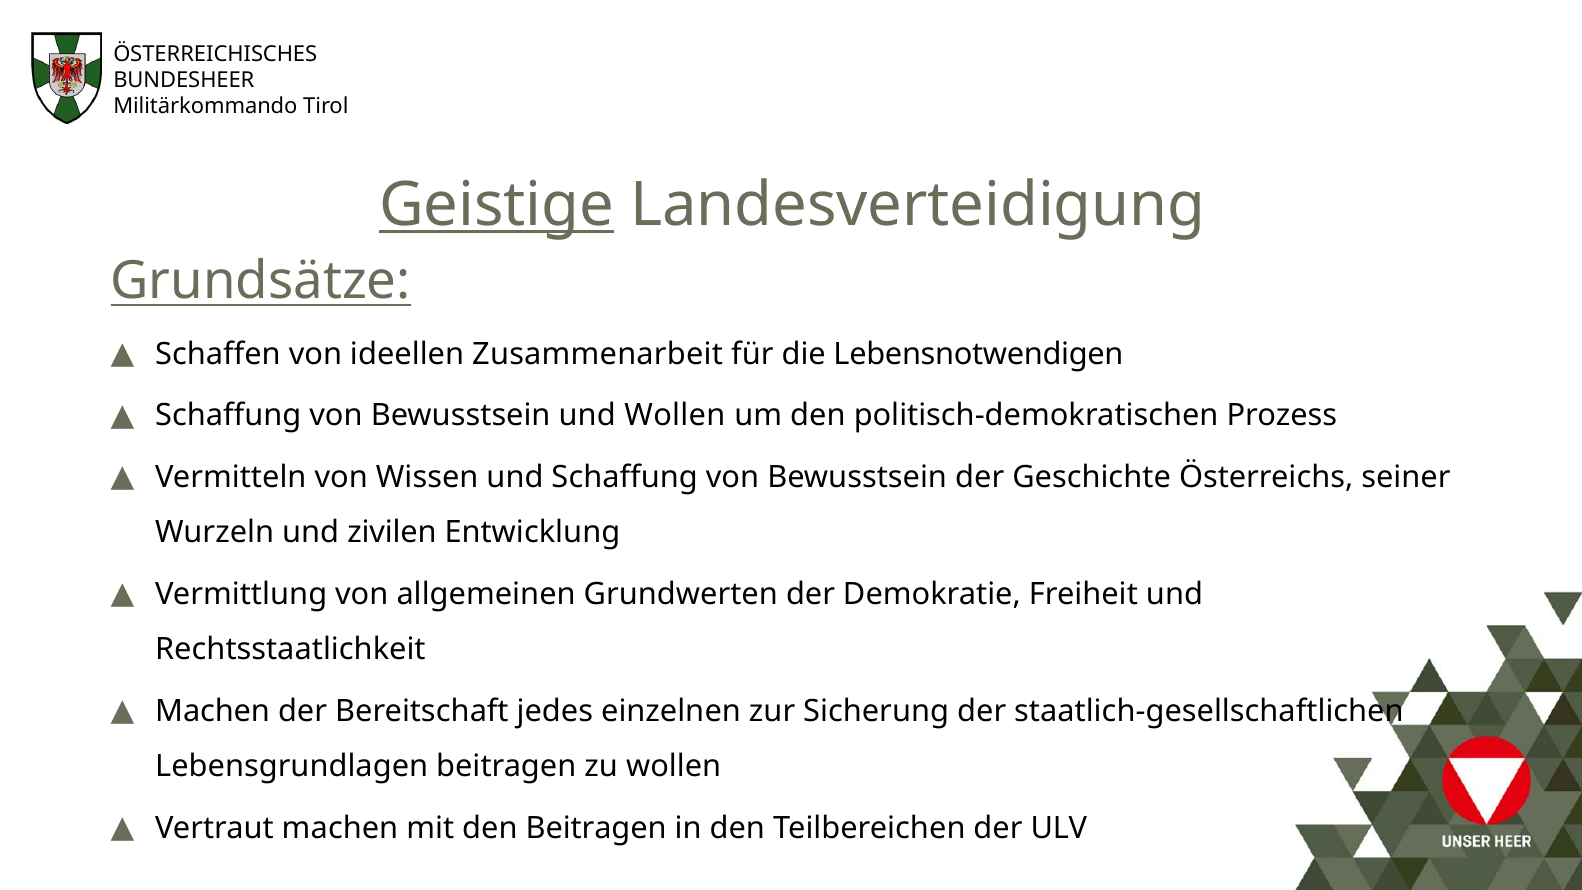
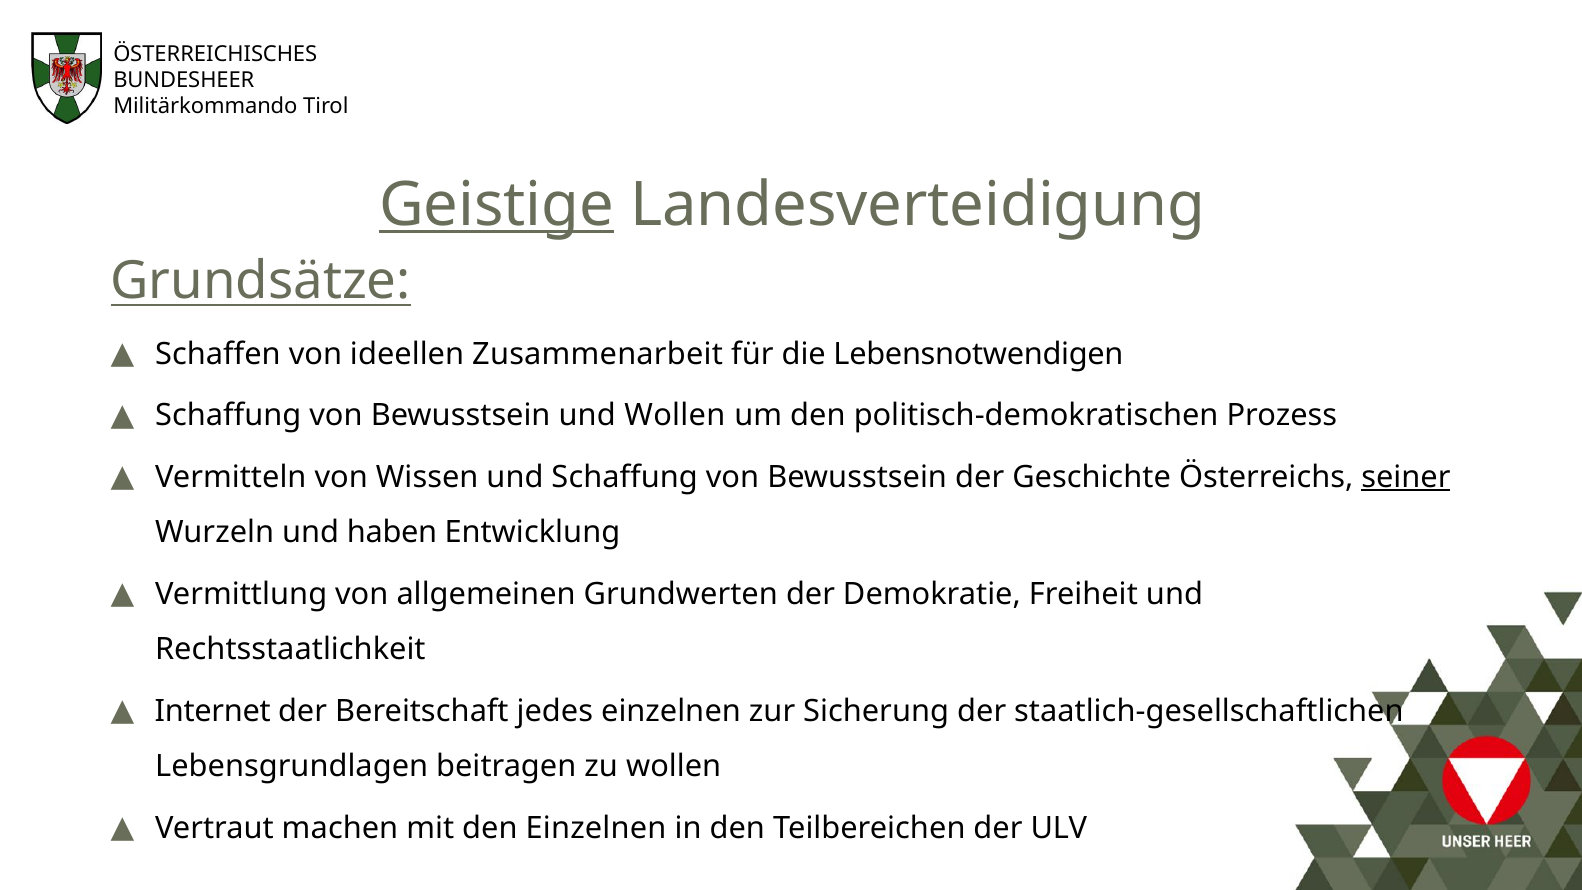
seiner underline: none -> present
zivilen: zivilen -> haben
Machen at (213, 711): Machen -> Internet
den Beitragen: Beitragen -> Einzelnen
